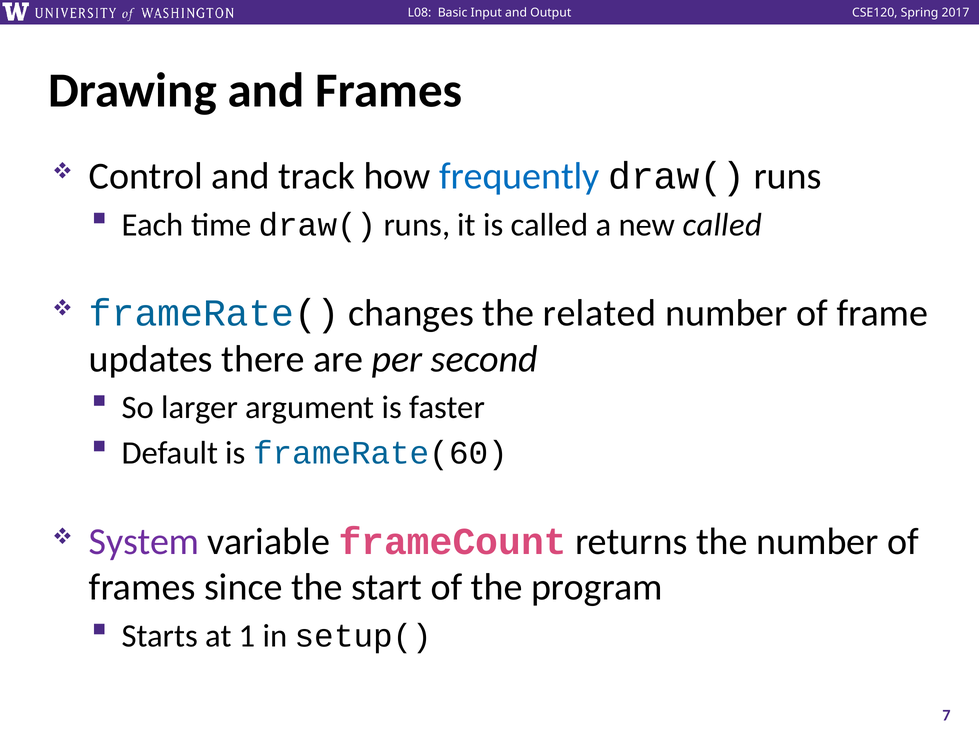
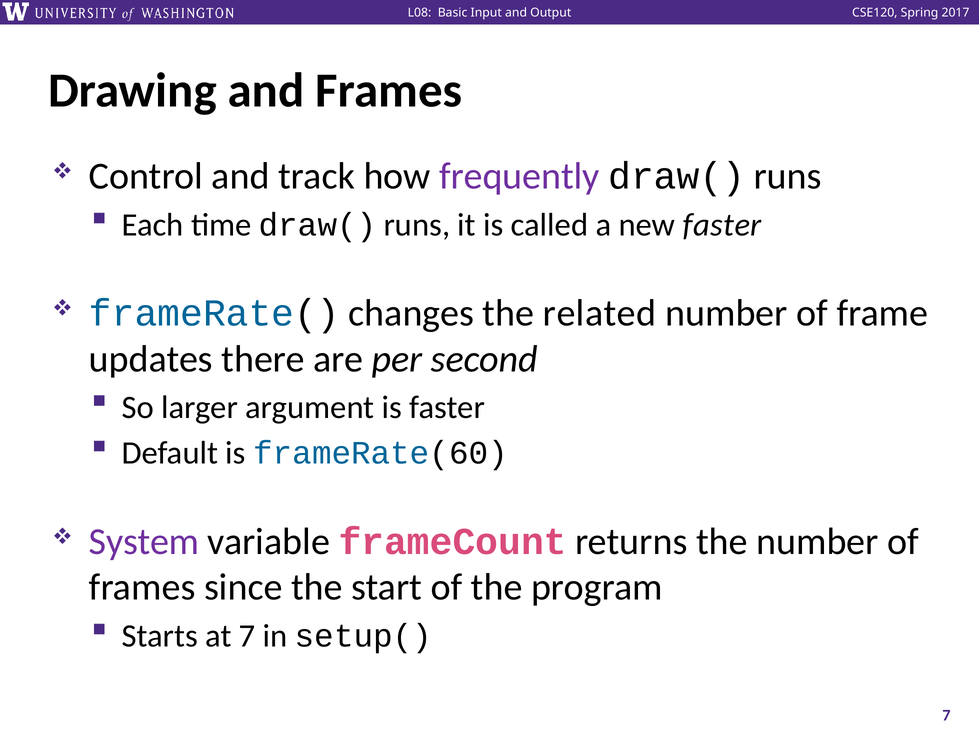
frequently colour: blue -> purple
new called: called -> faster
at 1: 1 -> 7
